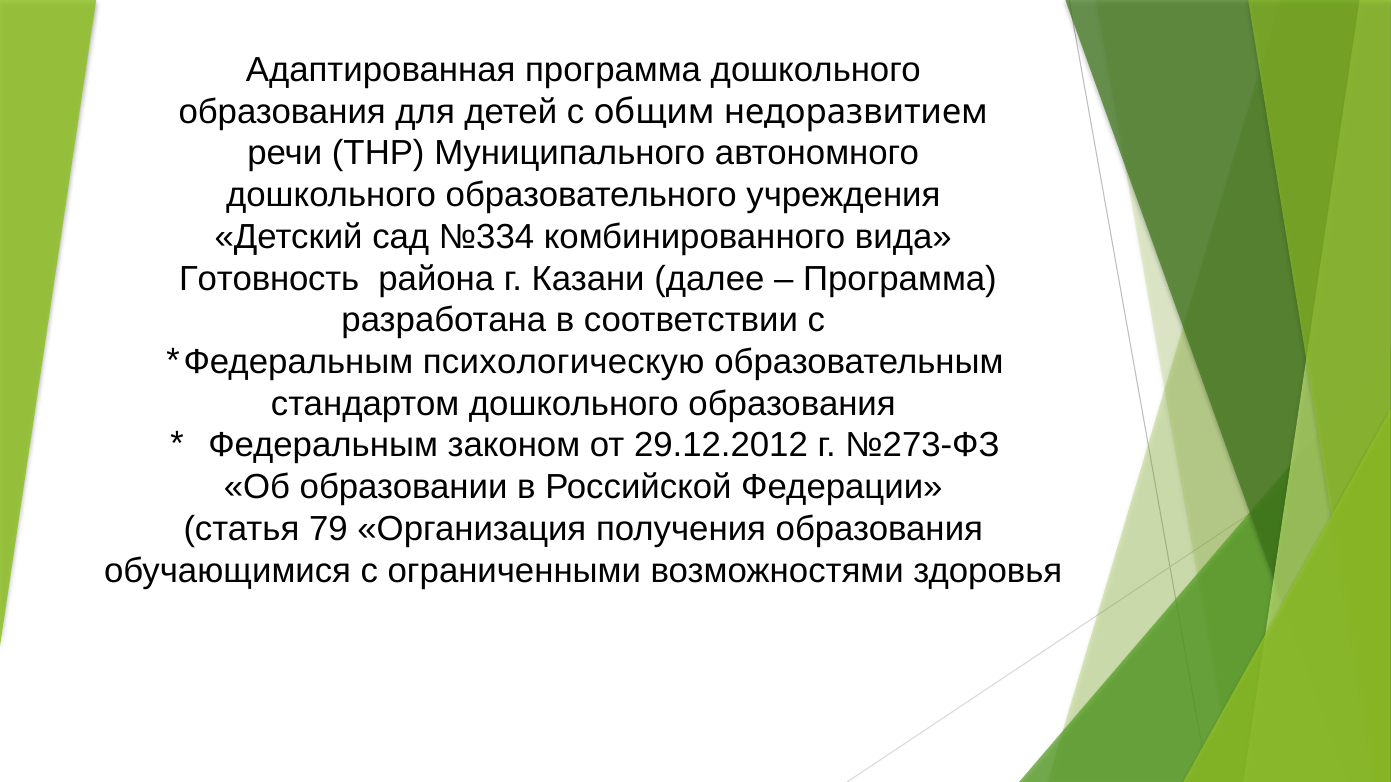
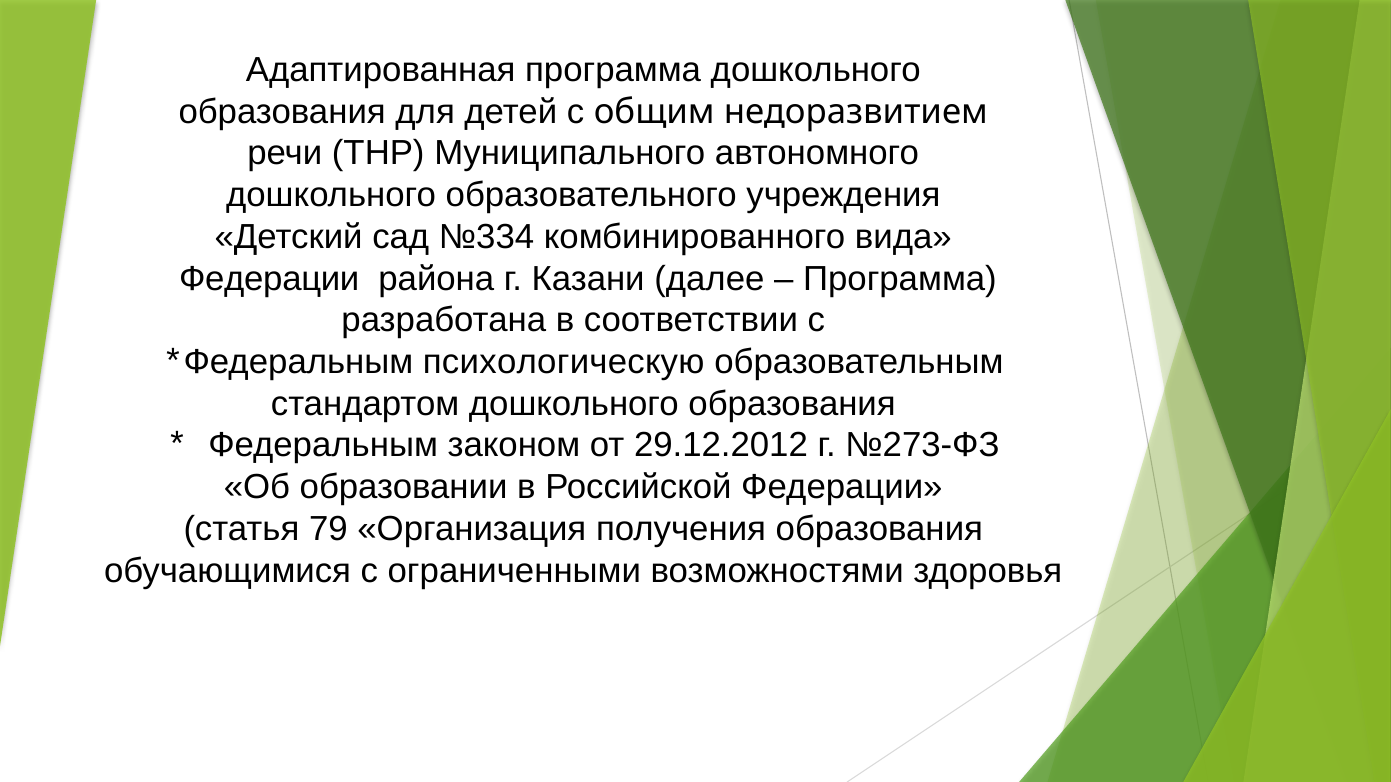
Готовность at (269, 279): Готовность -> Федерации
